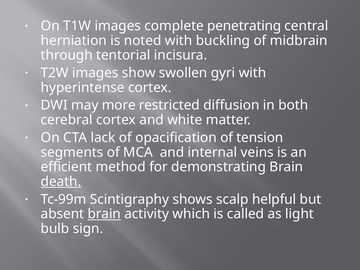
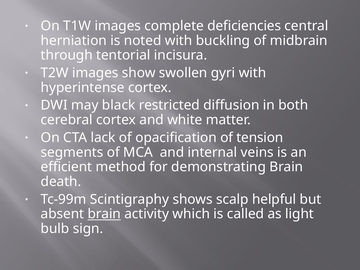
penetrating: penetrating -> deficiencies
more: more -> black
death underline: present -> none
